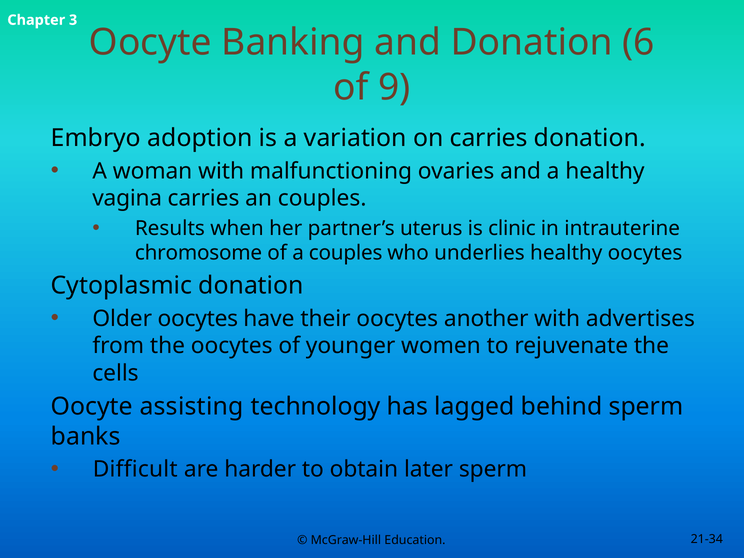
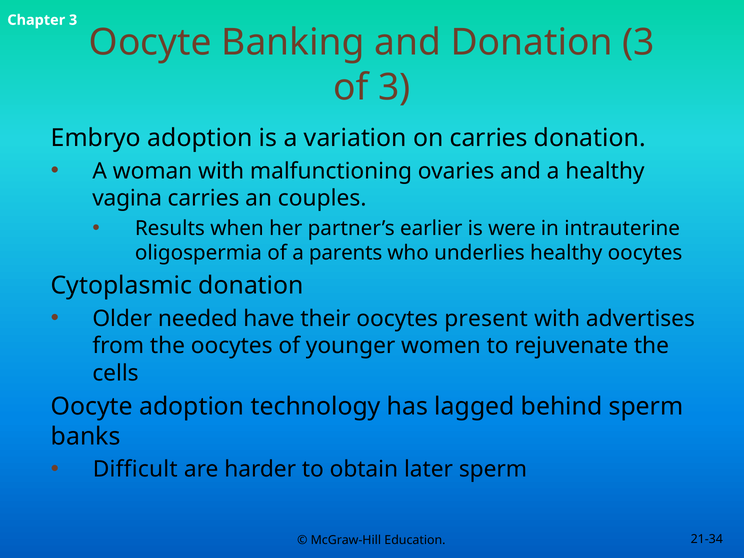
Donation 6: 6 -> 3
of 9: 9 -> 3
uterus: uterus -> earlier
clinic: clinic -> were
chromosome: chromosome -> oligospermia
a couples: couples -> parents
Older oocytes: oocytes -> needed
another: another -> present
Oocyte assisting: assisting -> adoption
